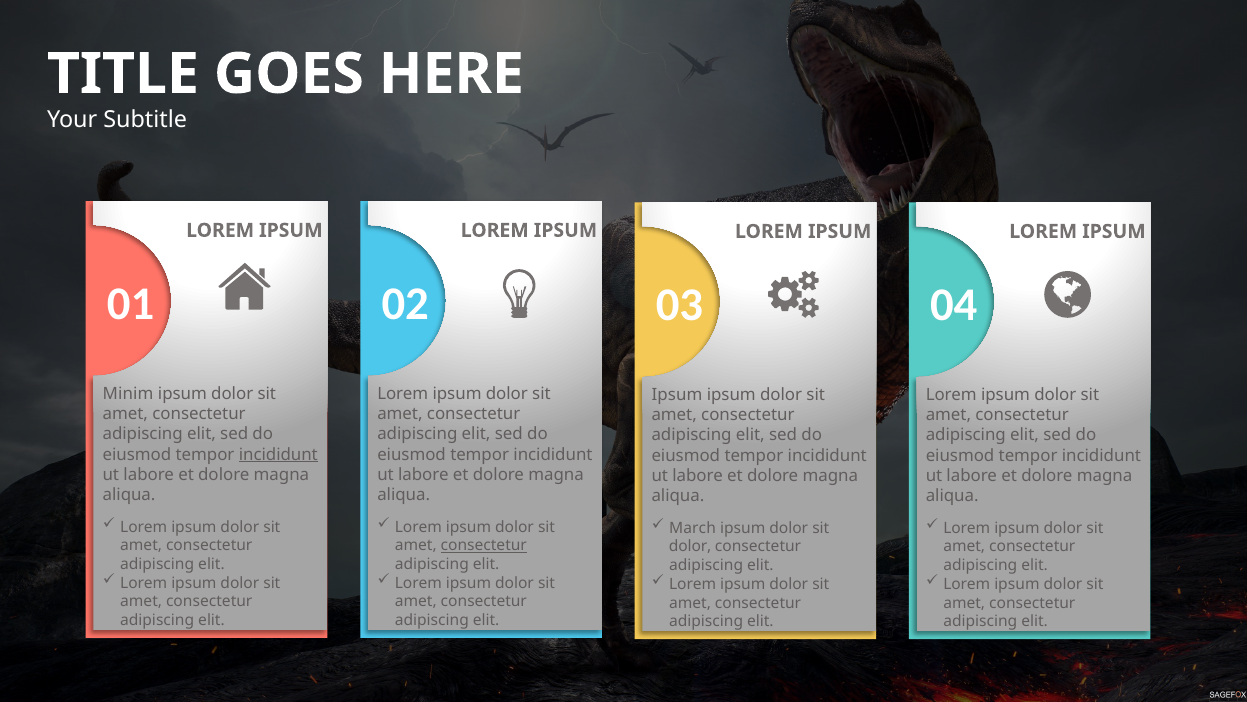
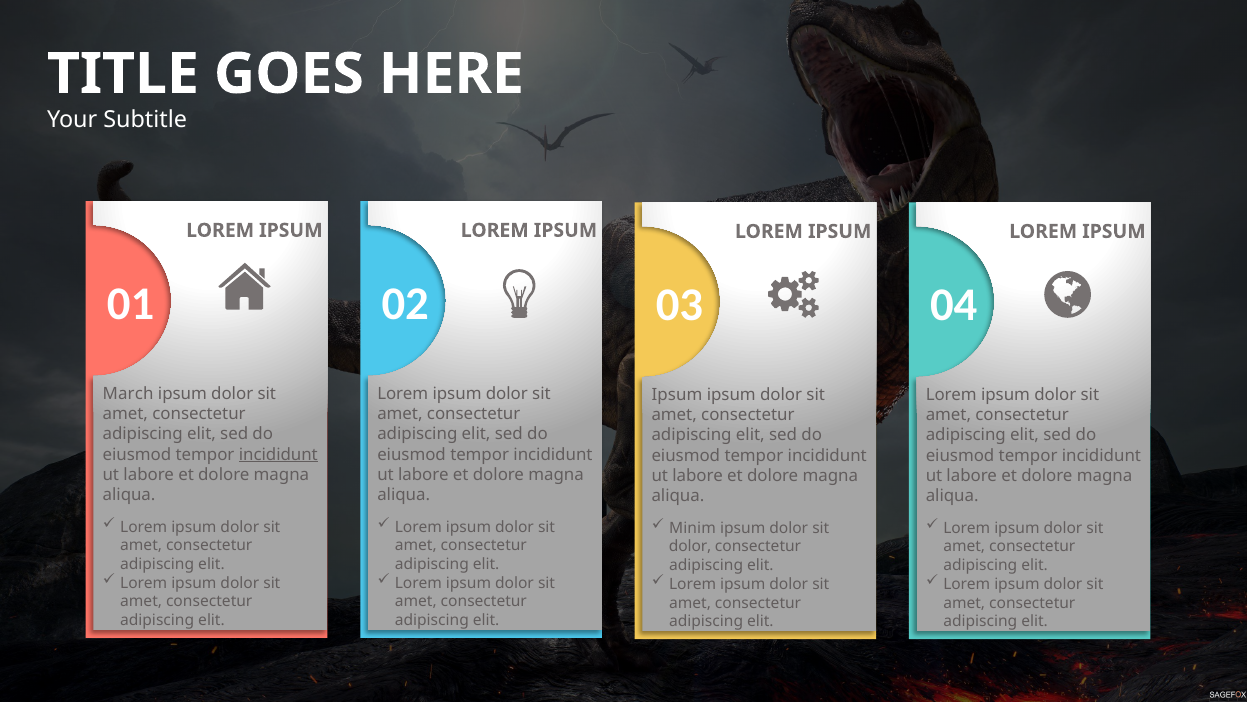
Minim: Minim -> March
March: March -> Minim
consectetur at (484, 545) underline: present -> none
